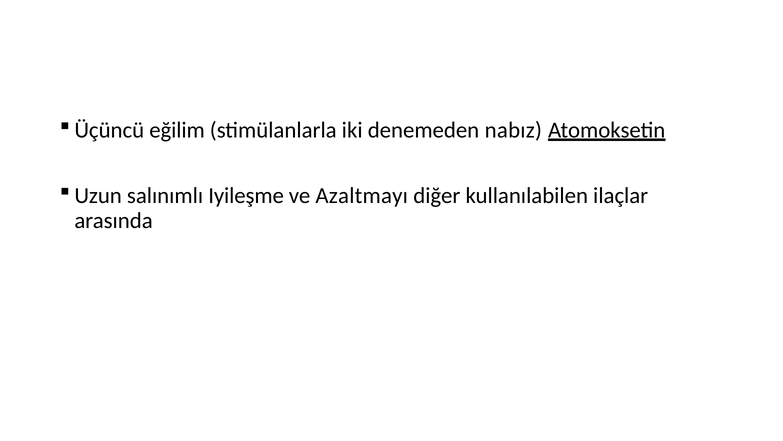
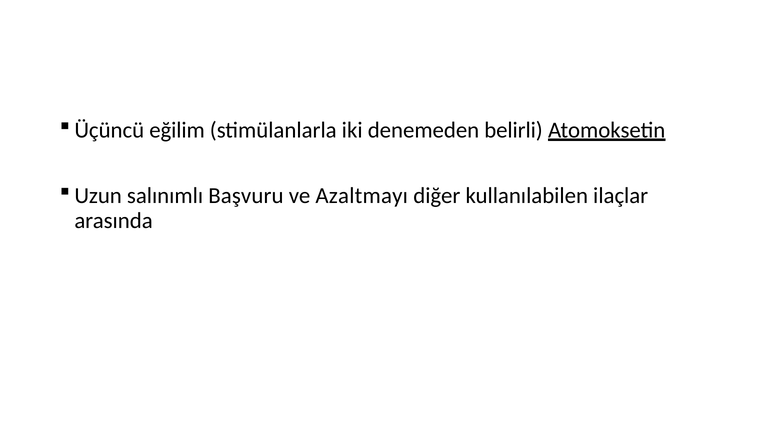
nabız: nabız -> belirli
Iyileşme: Iyileşme -> Başvuru
